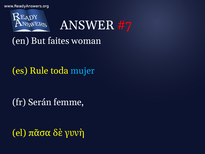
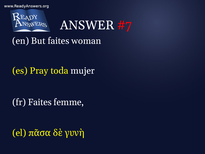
Rule: Rule -> Pray
mujer colour: light blue -> white
fr Serán: Serán -> Faites
